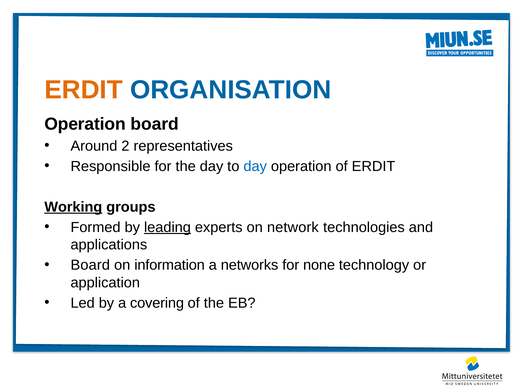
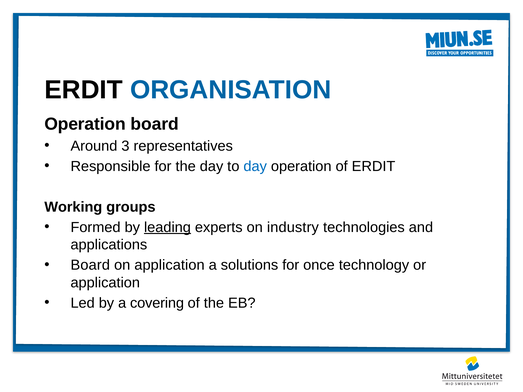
ERDIT at (84, 90) colour: orange -> black
2: 2 -> 3
Working underline: present -> none
network: network -> industry
on information: information -> application
networks: networks -> solutions
none: none -> once
